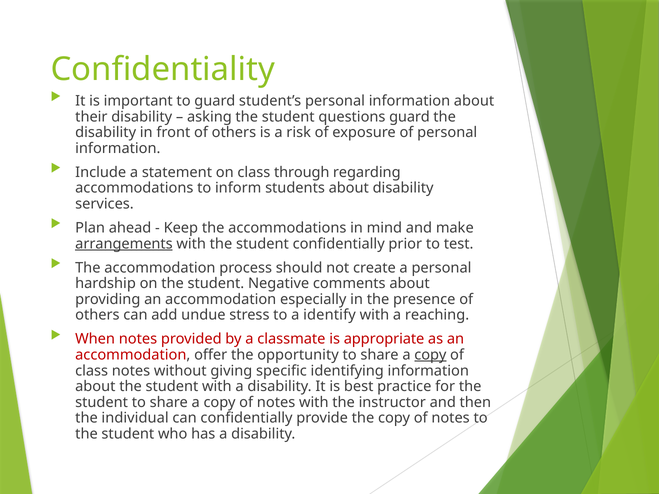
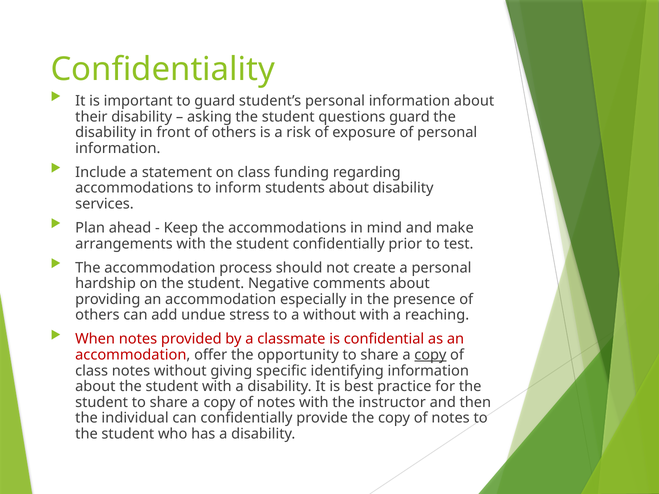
through: through -> funding
arrangements underline: present -> none
a identify: identify -> without
appropriate: appropriate -> confidential
